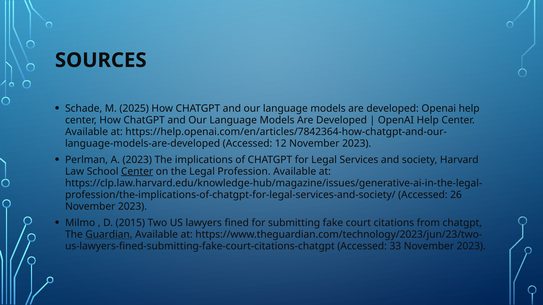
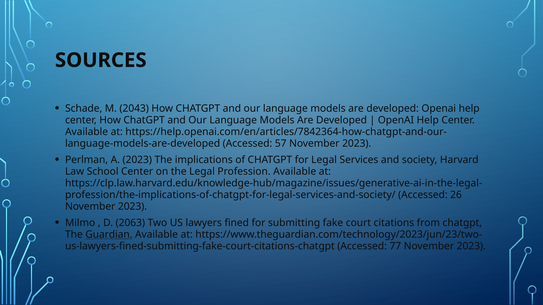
2025: 2025 -> 2043
12: 12 -> 57
Center at (137, 172) underline: present -> none
2015: 2015 -> 2063
33: 33 -> 77
